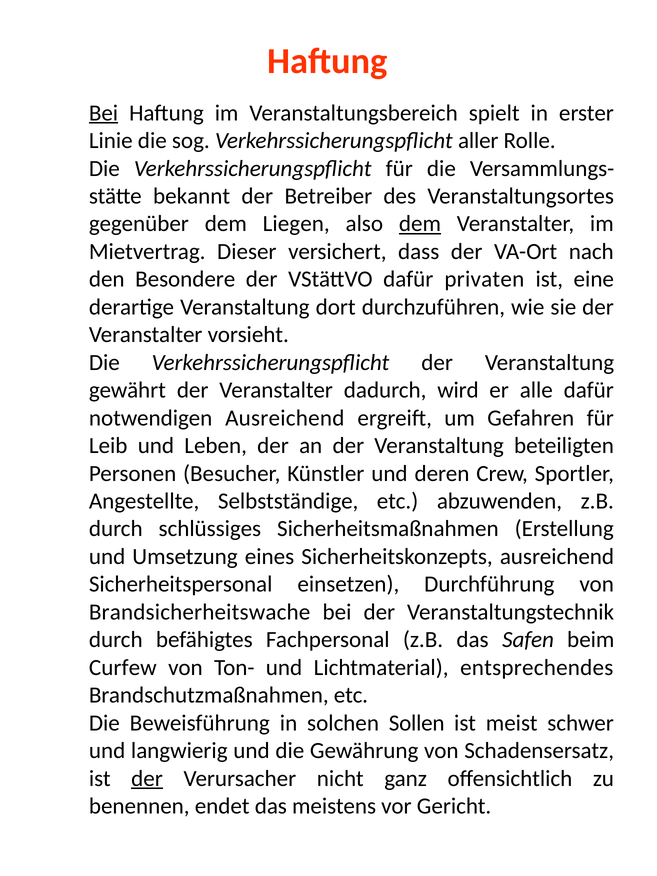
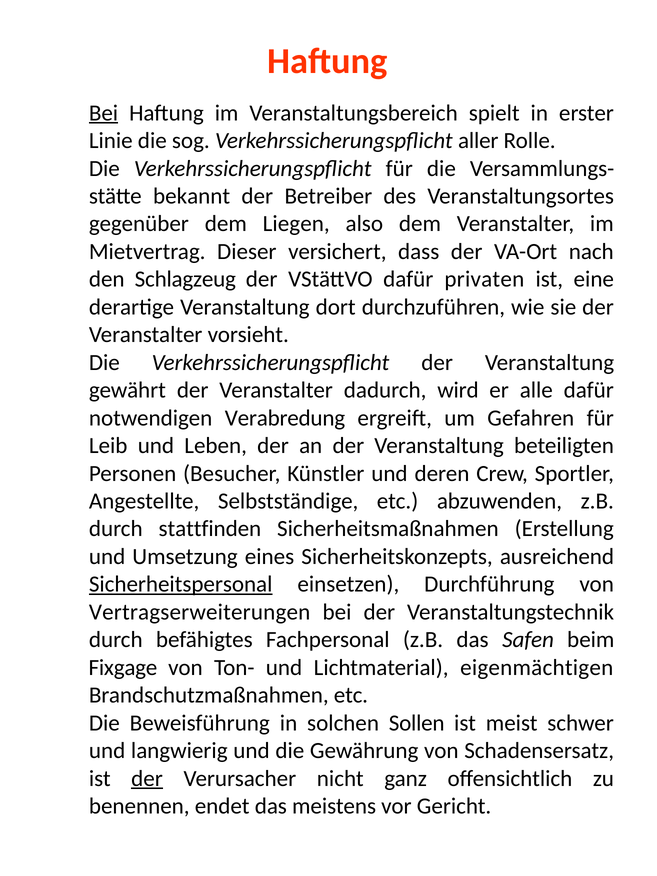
dem at (420, 224) underline: present -> none
Besondere: Besondere -> Schlagzeug
notwendigen Ausreichend: Ausreichend -> Verabredung
schlüssiges: schlüssiges -> stattfinden
Sicherheitspersonal underline: none -> present
Brandsicherheitswache: Brandsicherheitswache -> Vertragserweiterungen
Curfew: Curfew -> Fixgage
entsprechendes: entsprechendes -> eigenmächtigen
